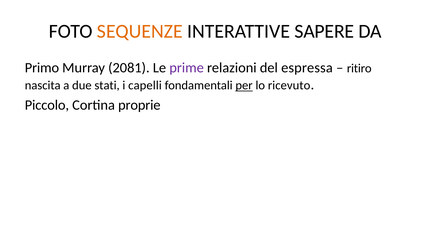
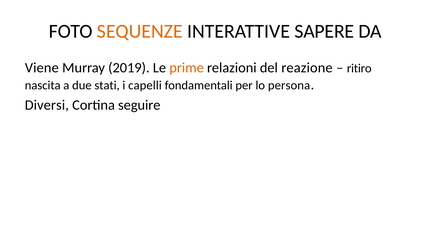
Primo: Primo -> Viene
2081: 2081 -> 2019
prime colour: purple -> orange
espressa: espressa -> reazione
per underline: present -> none
ricevuto: ricevuto -> persona
Piccolo: Piccolo -> Diversi
proprie: proprie -> seguire
